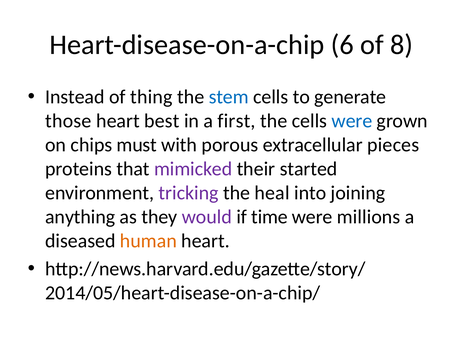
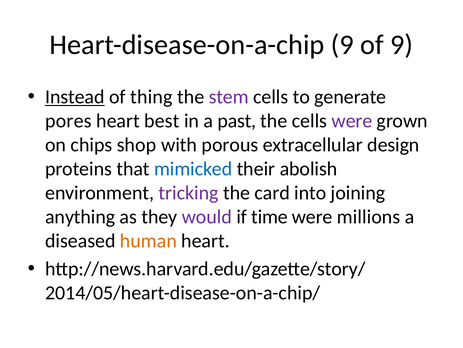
Heart-disease-on-a-chip 6: 6 -> 9
of 8: 8 -> 9
Instead underline: none -> present
stem colour: blue -> purple
those: those -> pores
first: first -> past
were at (352, 121) colour: blue -> purple
must: must -> shop
pieces: pieces -> design
mimicked colour: purple -> blue
started: started -> abolish
heal: heal -> card
